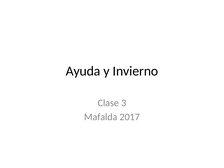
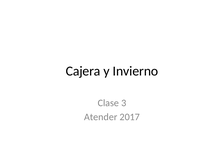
Ayuda: Ayuda -> Cajera
Mafalda: Mafalda -> Atender
